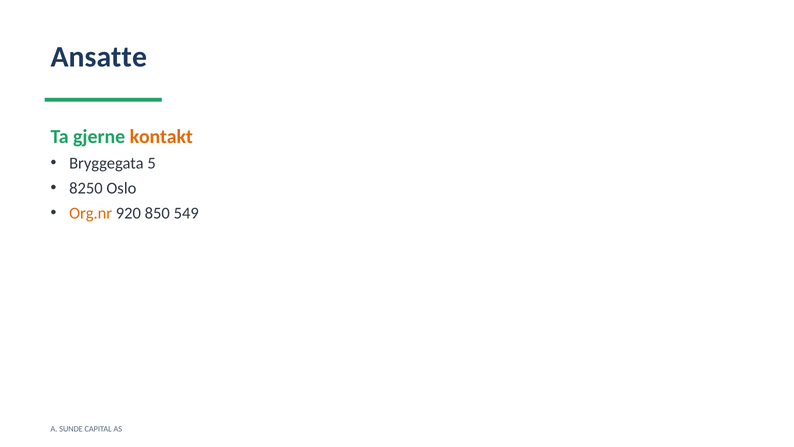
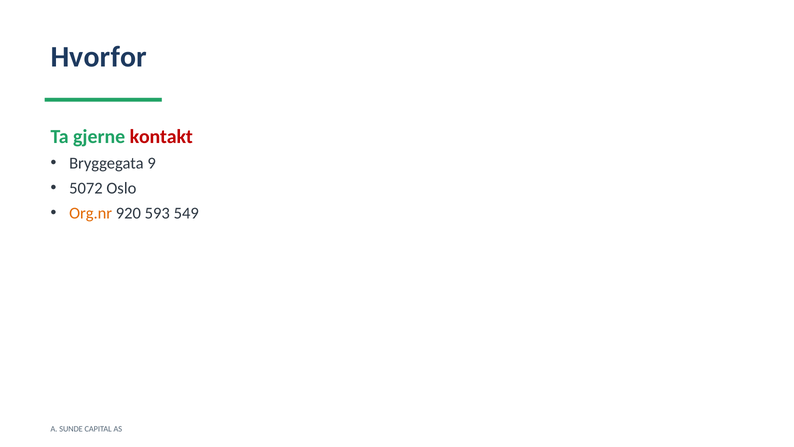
Ansatte: Ansatte -> Hvorfor
kontakt colour: orange -> red
5: 5 -> 9
8250: 8250 -> 5072
850: 850 -> 593
